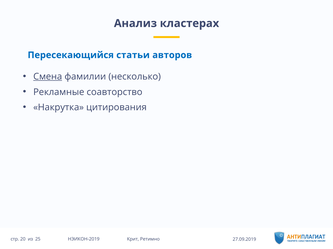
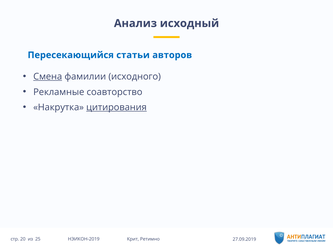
кластерах: кластерах -> исходный
несколько: несколько -> исходного
цитирования underline: none -> present
